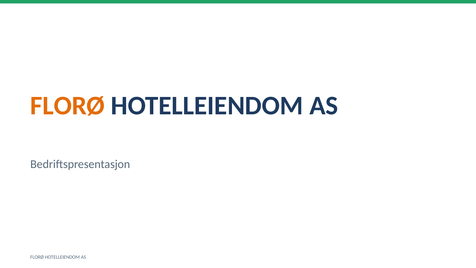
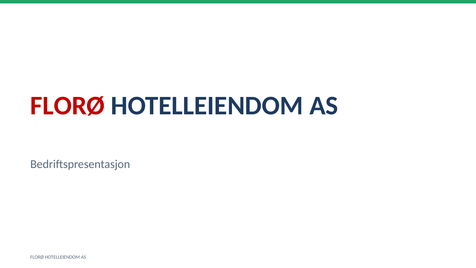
FLORØ at (68, 106) colour: orange -> red
